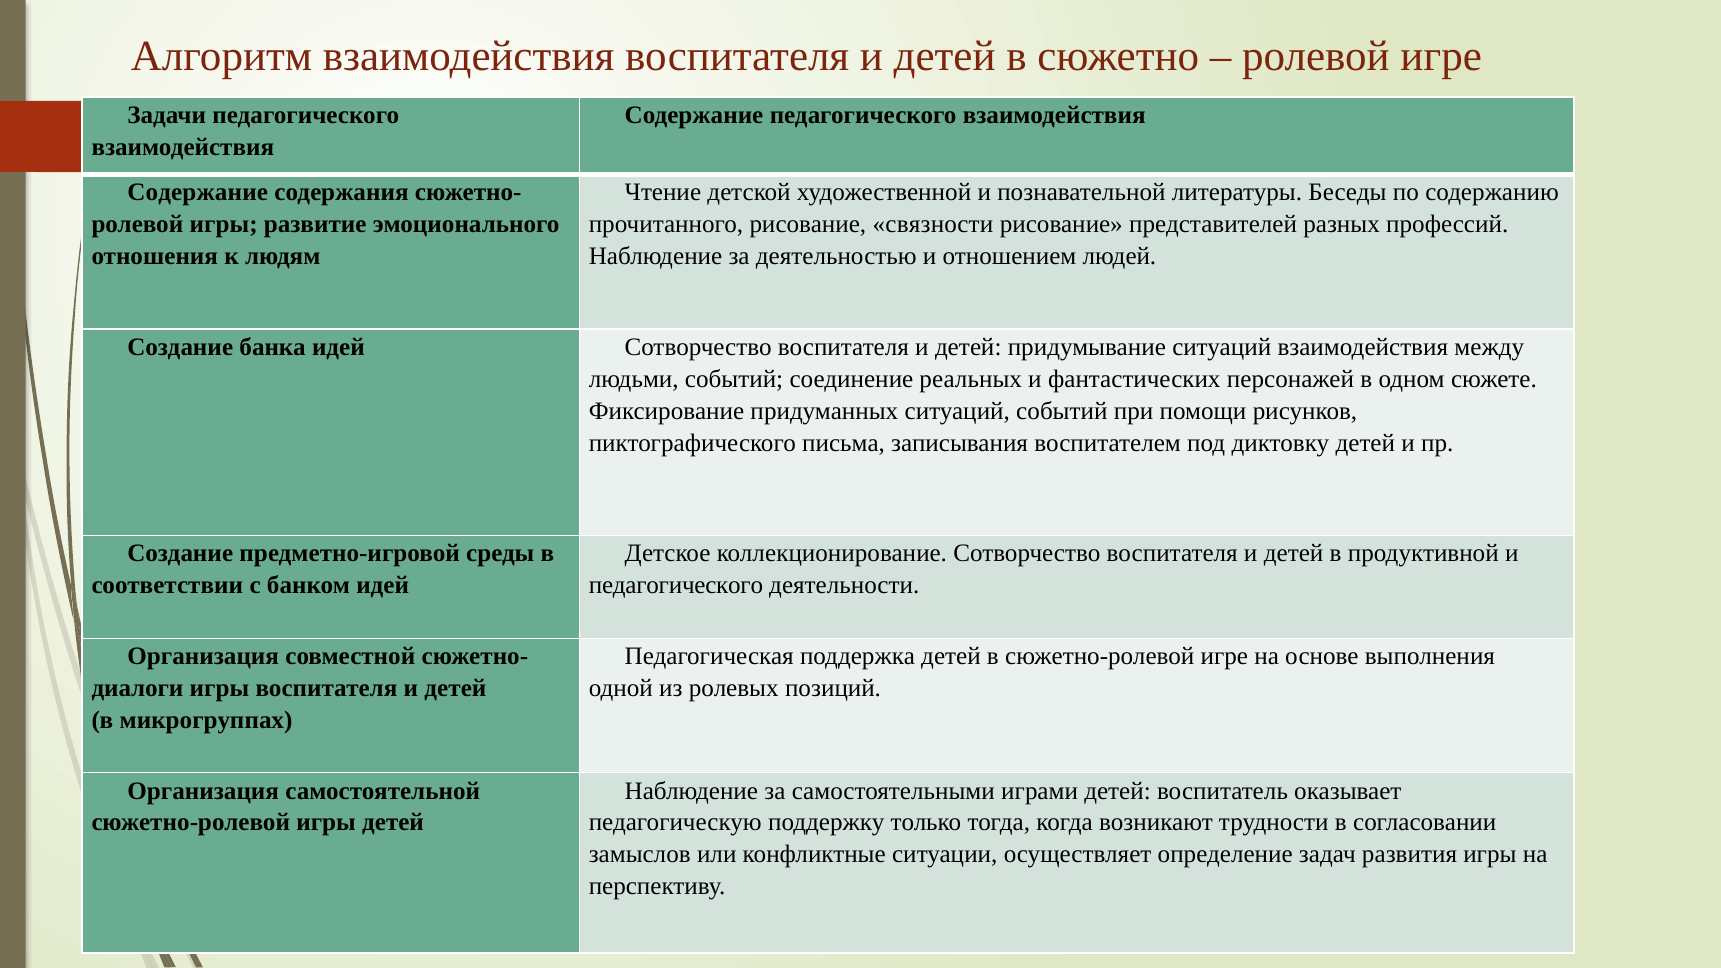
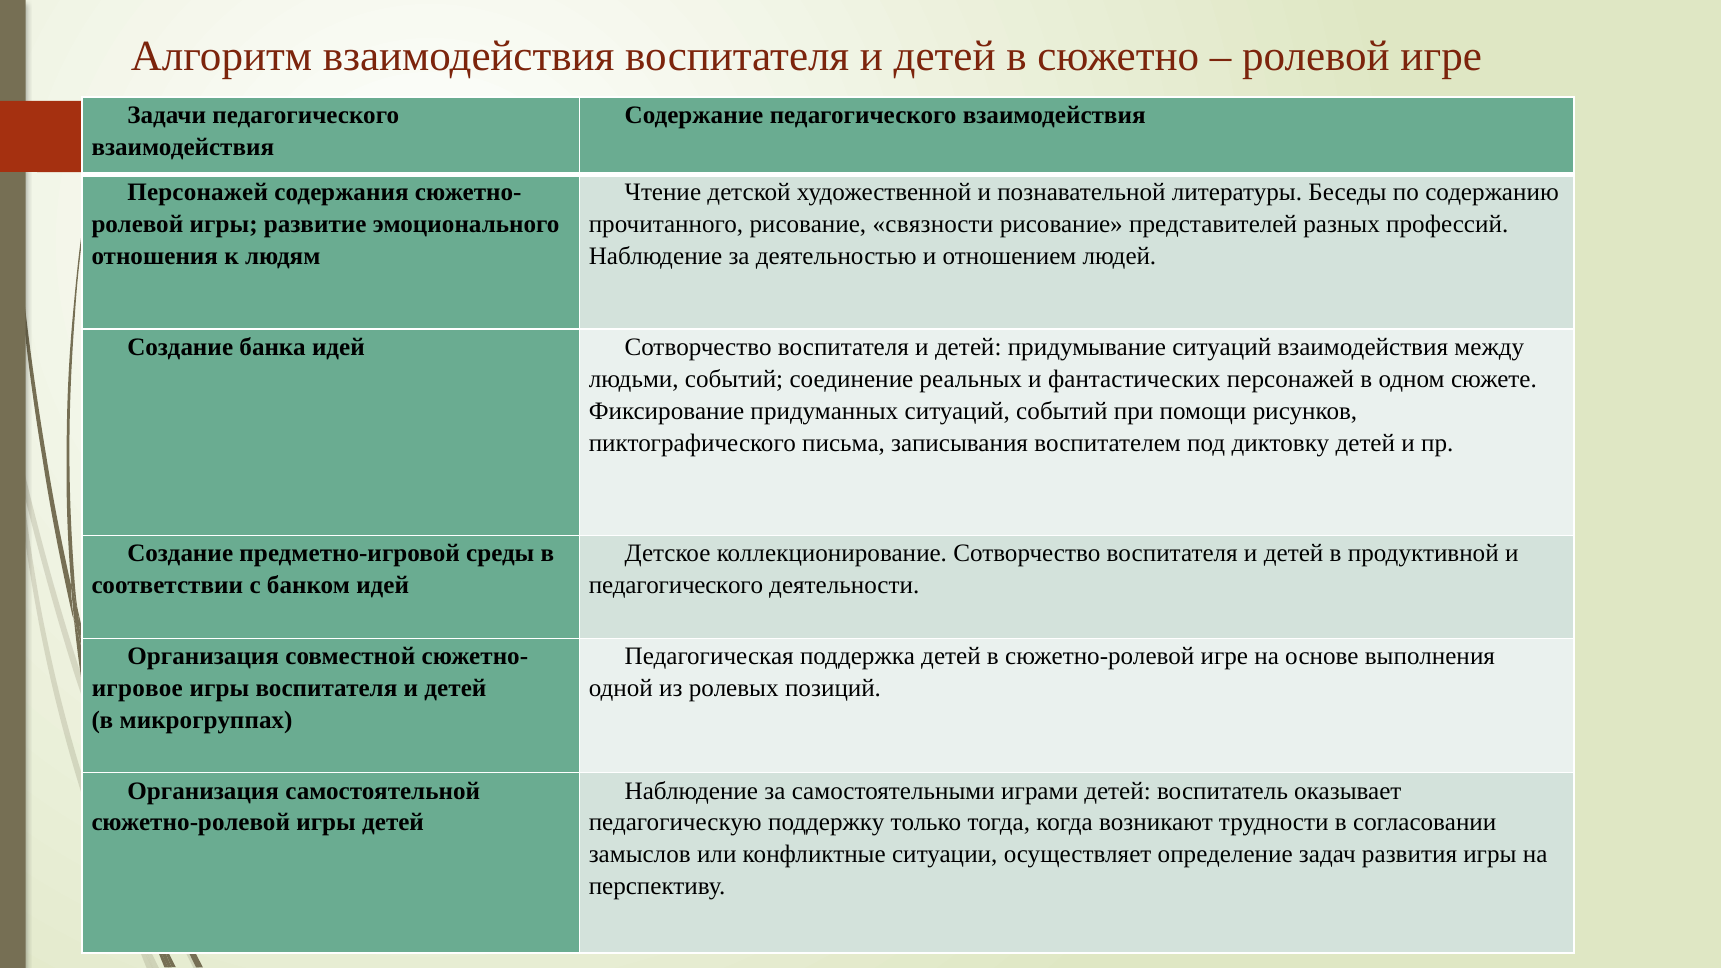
Содержание at (198, 193): Содержание -> Персонажей
диалоги: диалоги -> игровое
